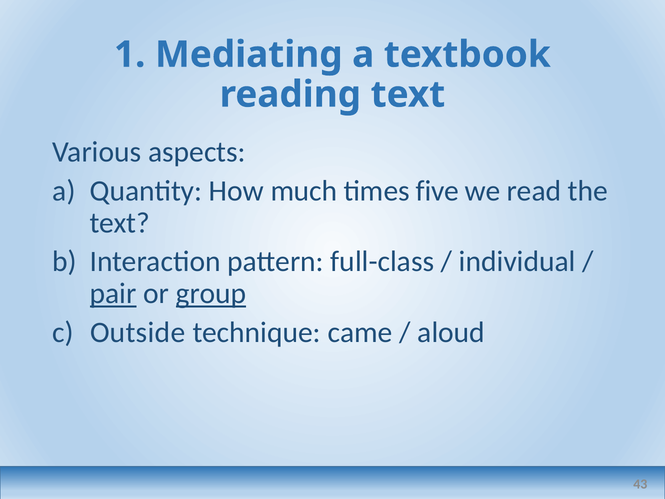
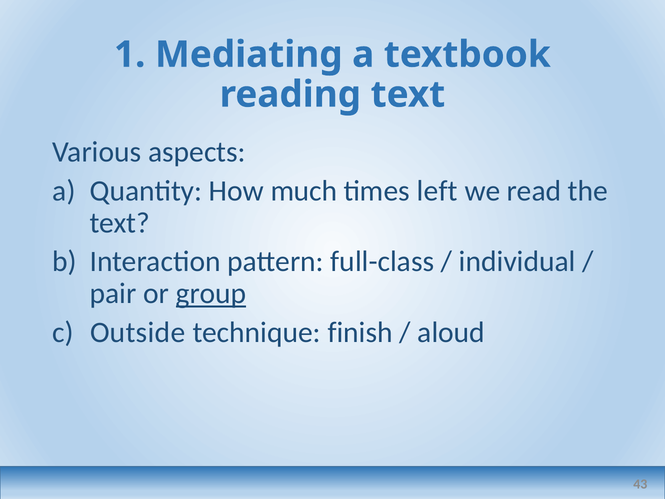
five: five -> left
pair underline: present -> none
came: came -> finish
